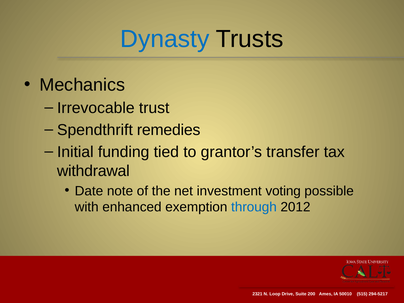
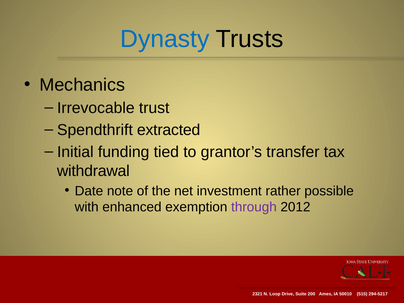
remedies: remedies -> extracted
voting: voting -> rather
through colour: blue -> purple
